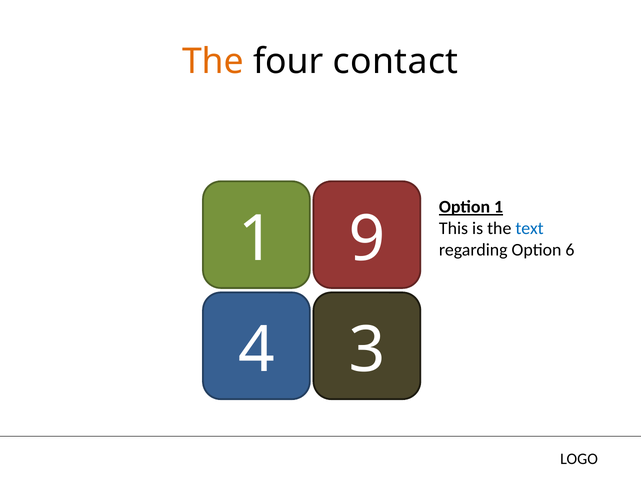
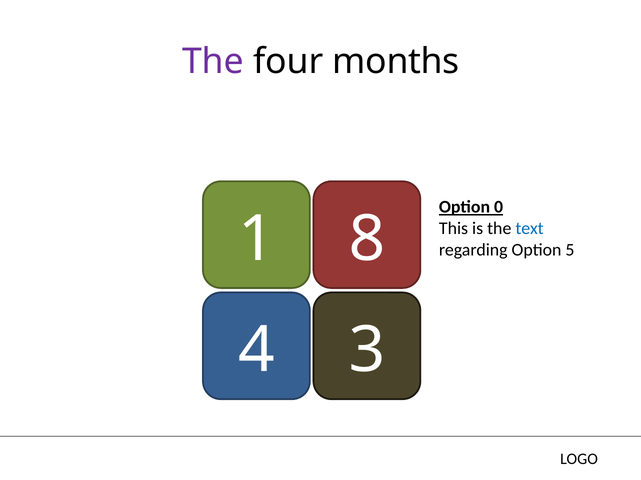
The at (213, 62) colour: orange -> purple
contact: contact -> months
Option 1: 1 -> 0
9: 9 -> 8
6: 6 -> 5
